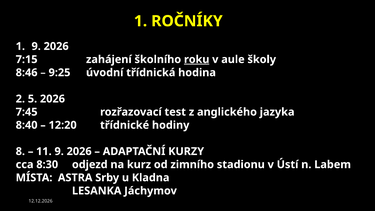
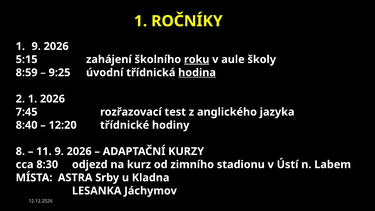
7:15: 7:15 -> 5:15
8:46: 8:46 -> 8:59
hodina underline: none -> present
2 5: 5 -> 1
